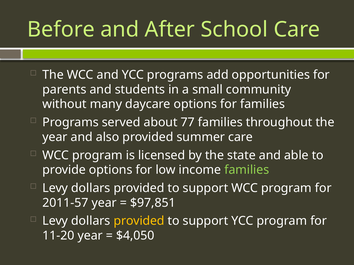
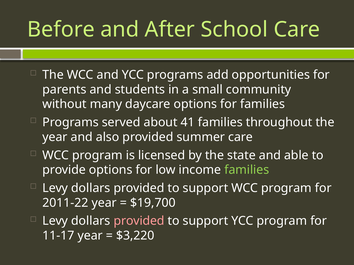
77: 77 -> 41
2011-57: 2011-57 -> 2011-22
$97,851: $97,851 -> $19,700
provided at (139, 221) colour: yellow -> pink
11-20: 11-20 -> 11-17
$4,050: $4,050 -> $3,220
